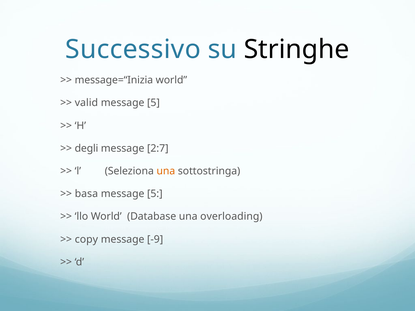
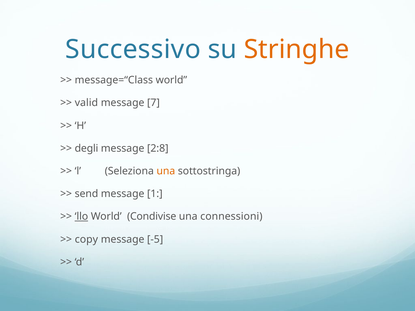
Stringhe colour: black -> orange
message=“Inizia: message=“Inizia -> message=“Class
5 at (153, 103): 5 -> 7
2:7: 2:7 -> 2:8
basa: basa -> send
5 at (155, 194): 5 -> 1
llo underline: none -> present
Database: Database -> Condivise
overloading: overloading -> connessioni
-9: -9 -> -5
